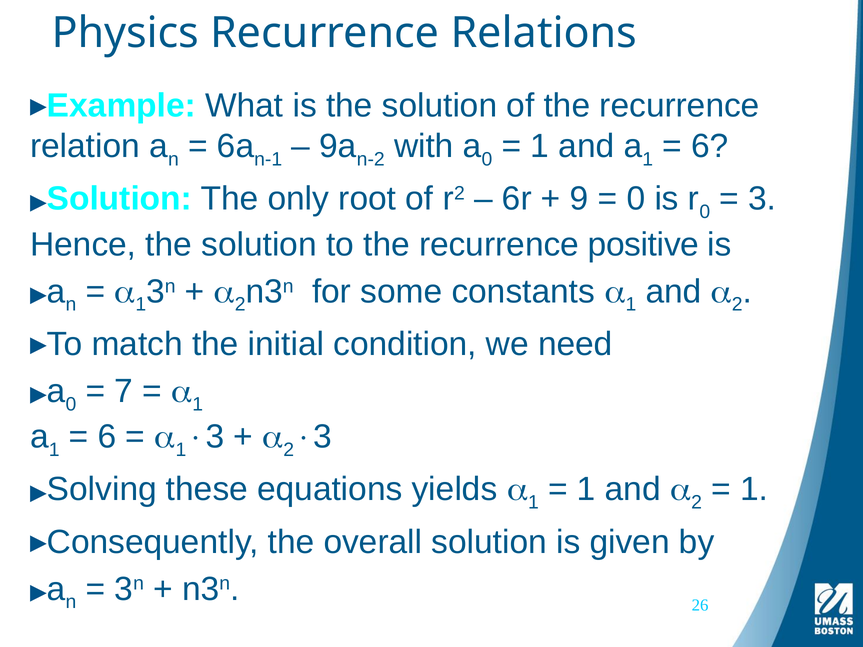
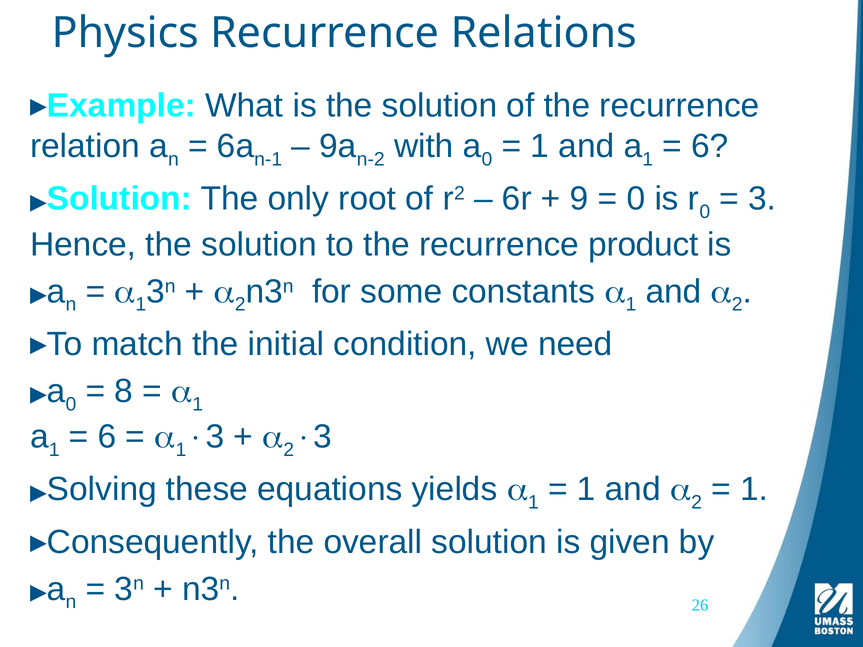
positive: positive -> product
7: 7 -> 8
